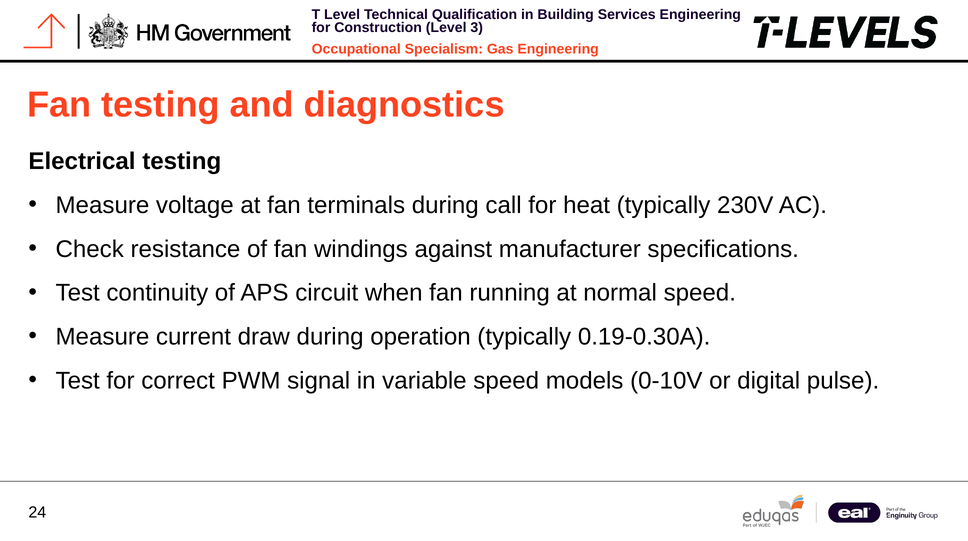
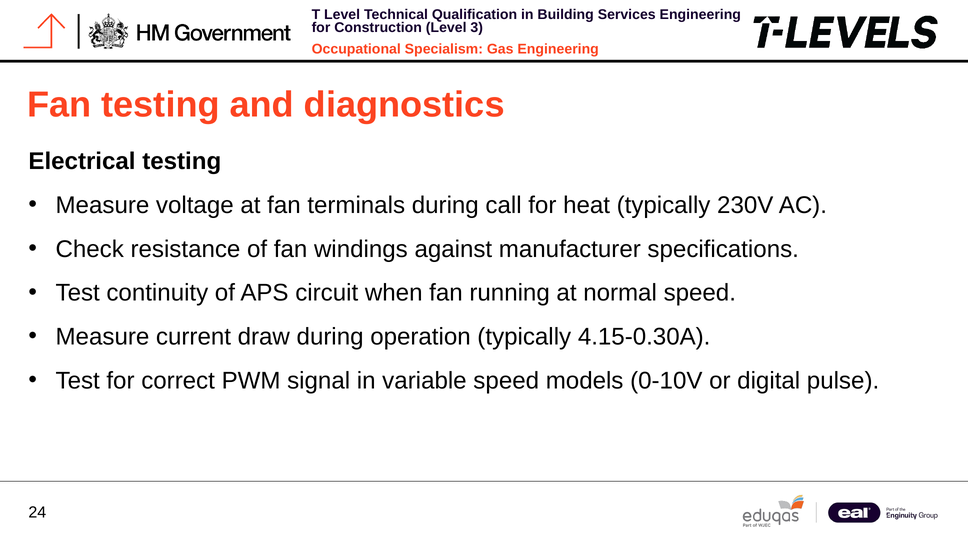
0.19-0.30A: 0.19-0.30A -> 4.15-0.30A
